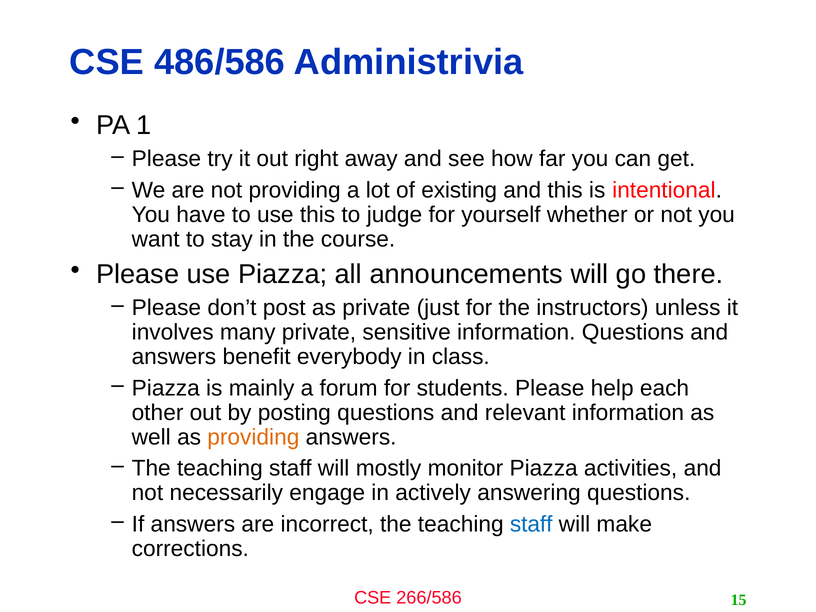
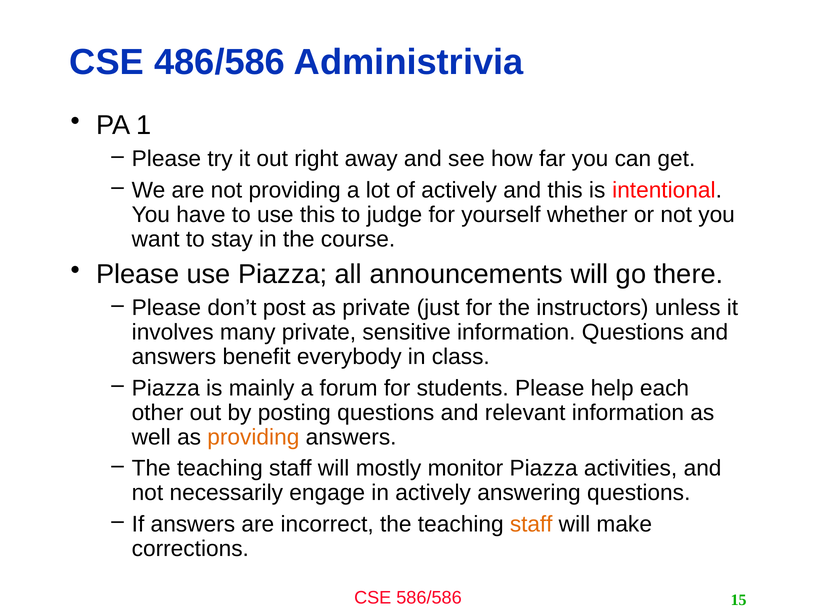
of existing: existing -> actively
staff at (531, 524) colour: blue -> orange
266/586: 266/586 -> 586/586
